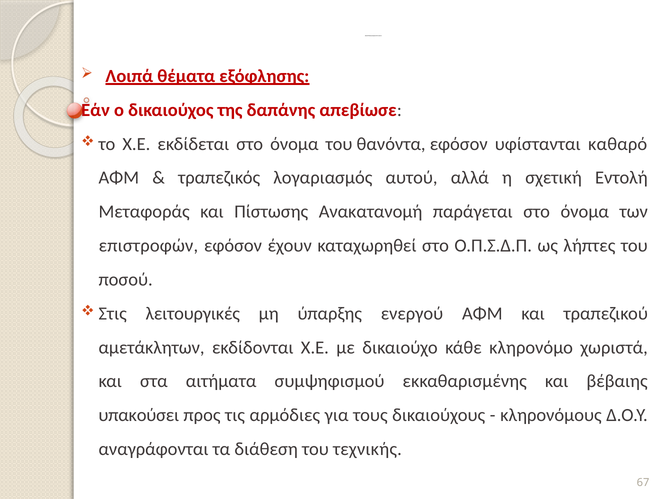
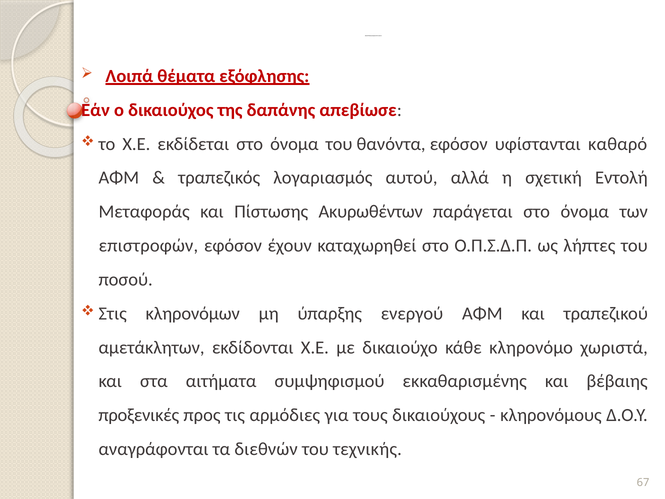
Ανακατανομή: Ανακατανομή -> Ακυρωθέντων
λειτουργικές: λειτουργικές -> κληρονόμων
υπακούσει: υπακούσει -> προξενικές
διάθεση: διάθεση -> διεθνών
